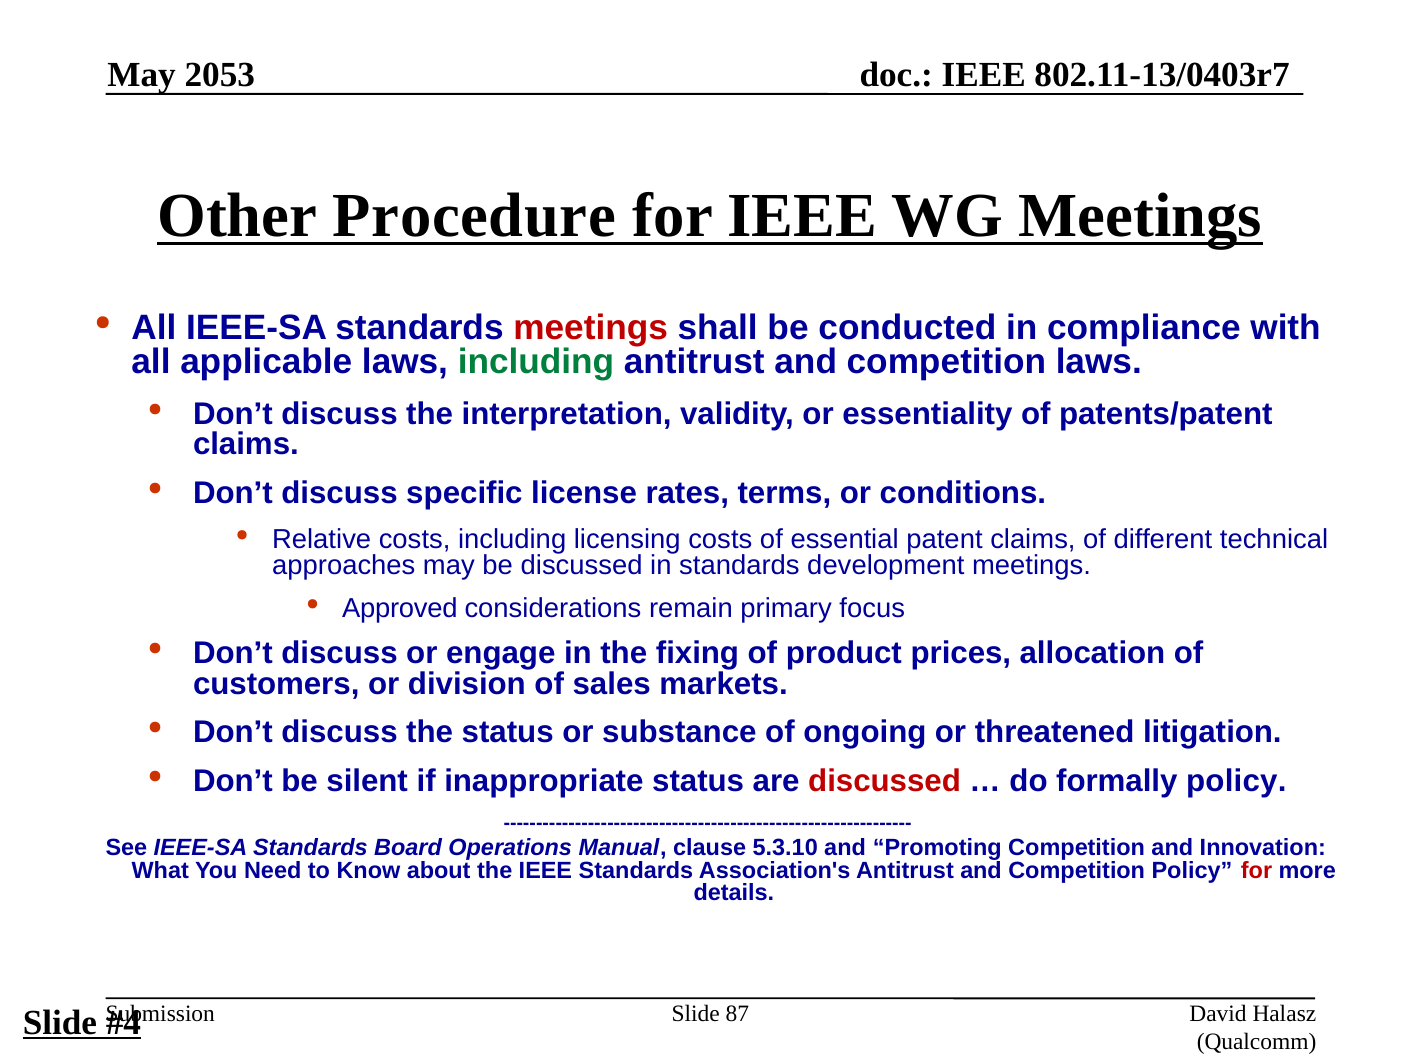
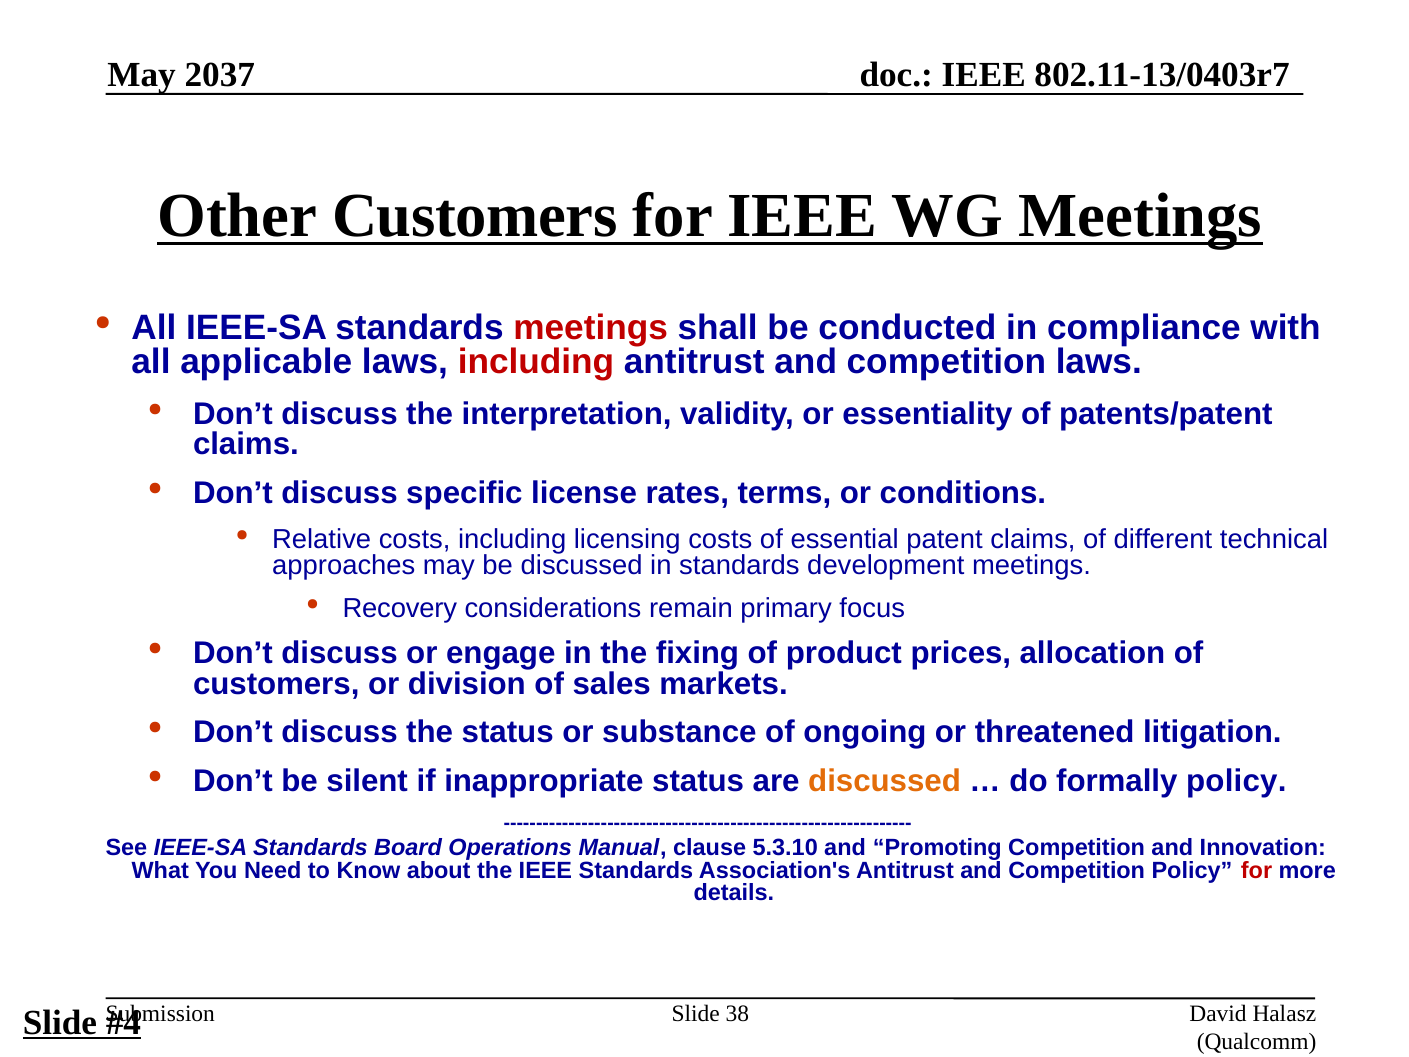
2053: 2053 -> 2037
Other Procedure: Procedure -> Customers
including at (536, 361) colour: green -> red
Approved: Approved -> Recovery
discussed at (885, 781) colour: red -> orange
87: 87 -> 38
